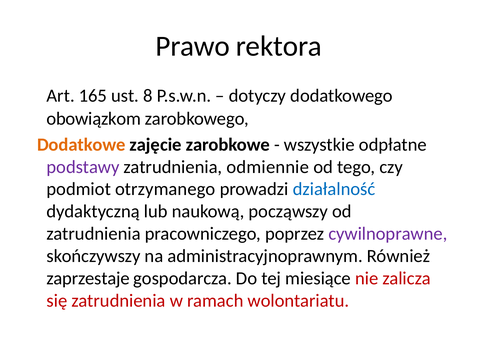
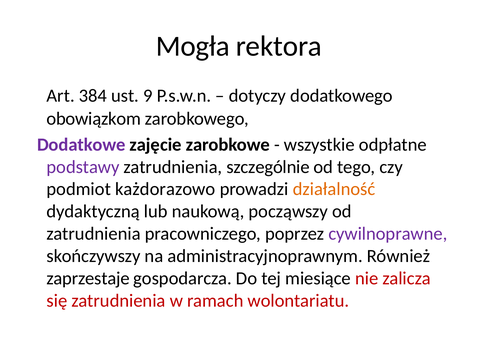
Prawo: Prawo -> Mogła
165: 165 -> 384
8: 8 -> 9
Dodatkowe colour: orange -> purple
odmiennie: odmiennie -> szczególnie
otrzymanego: otrzymanego -> każdorazowo
działalność colour: blue -> orange
